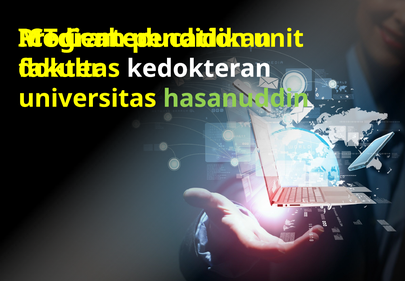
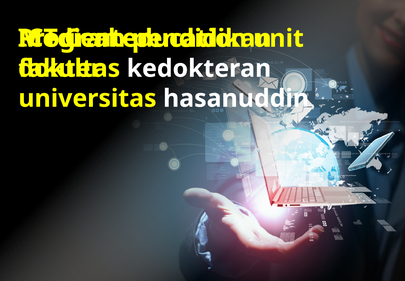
hasanuddin colour: light green -> white
